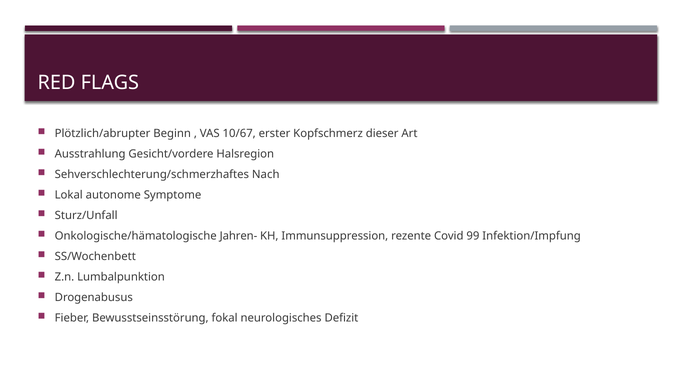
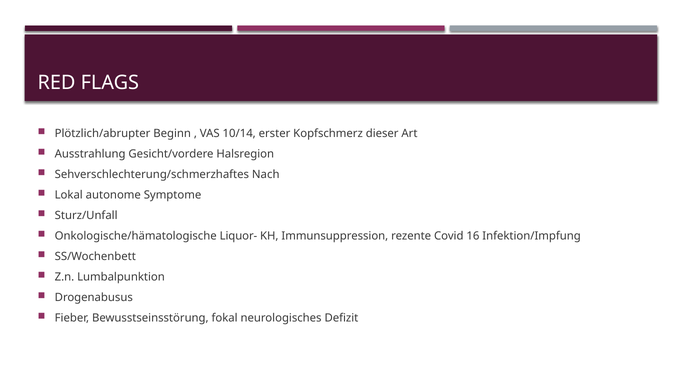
10/67: 10/67 -> 10/14
Jahren-: Jahren- -> Liquor-
99: 99 -> 16
